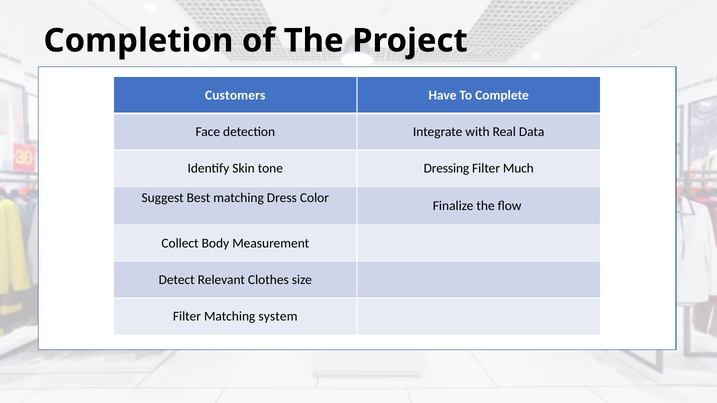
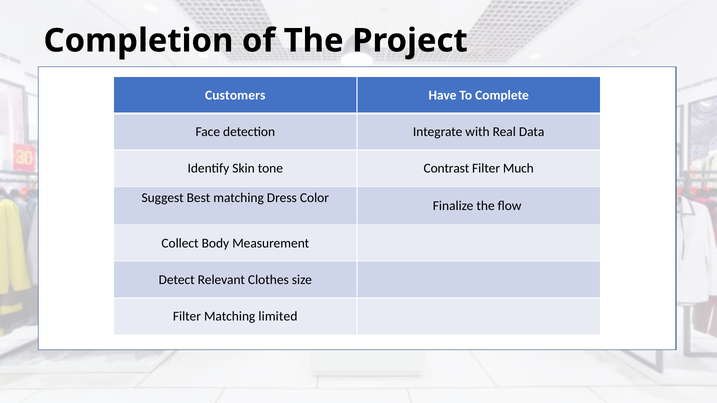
Dressing: Dressing -> Contrast
system: system -> limited
